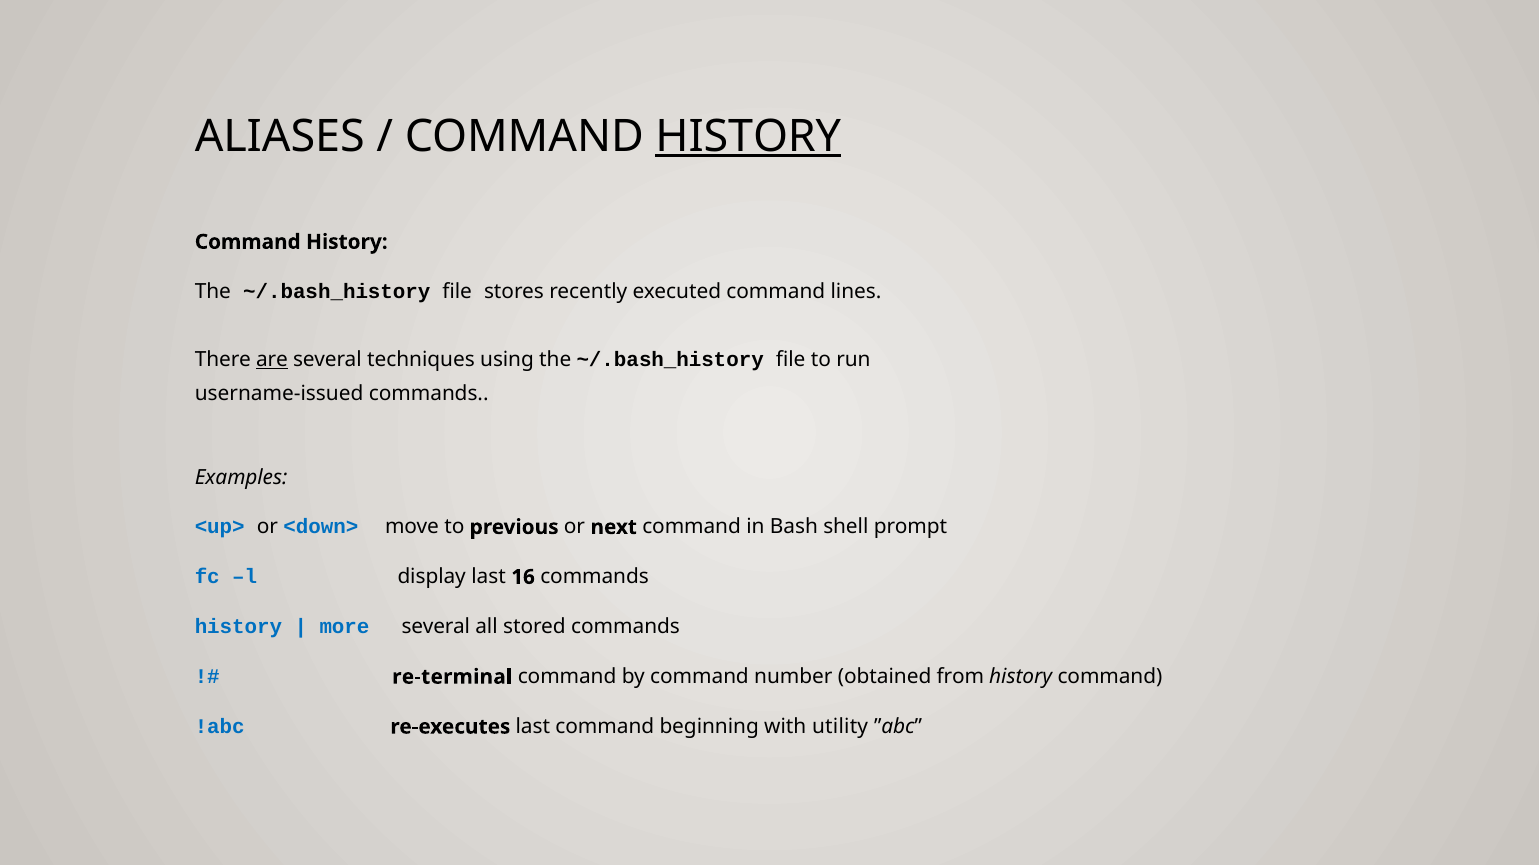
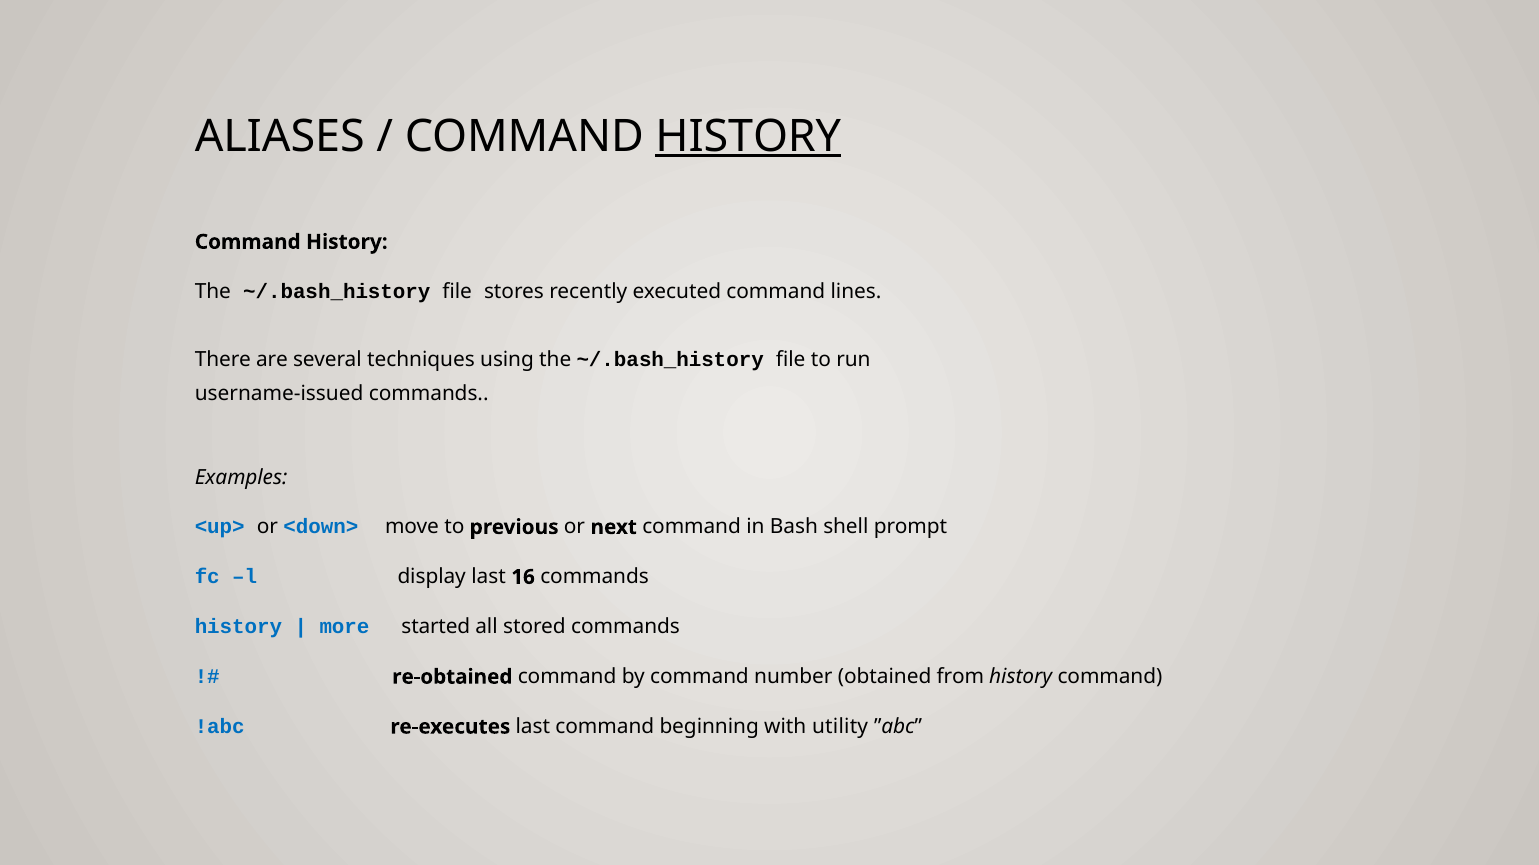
are underline: present -> none
more several: several -> started
re-terminal: re-terminal -> re-obtained
